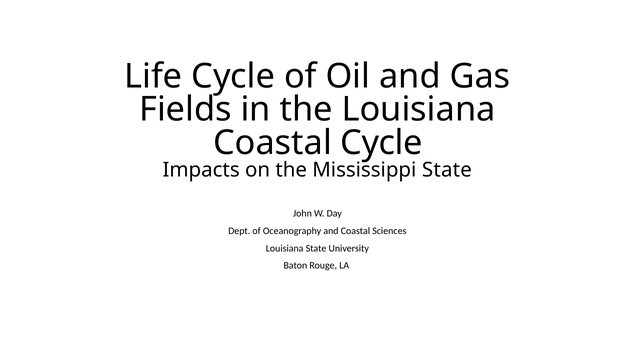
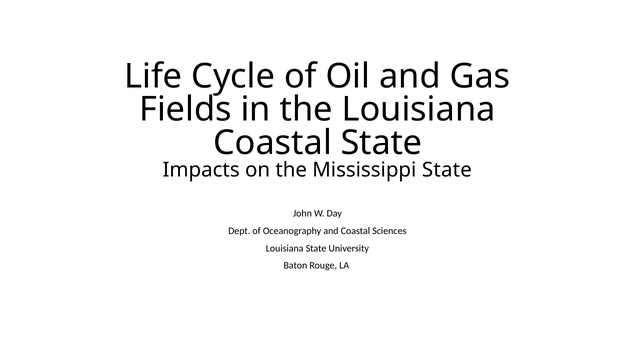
Coastal Cycle: Cycle -> State
